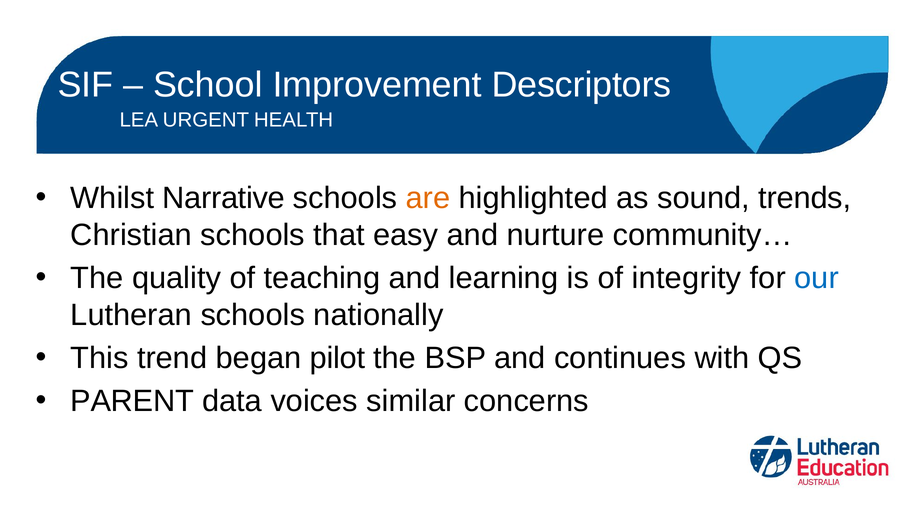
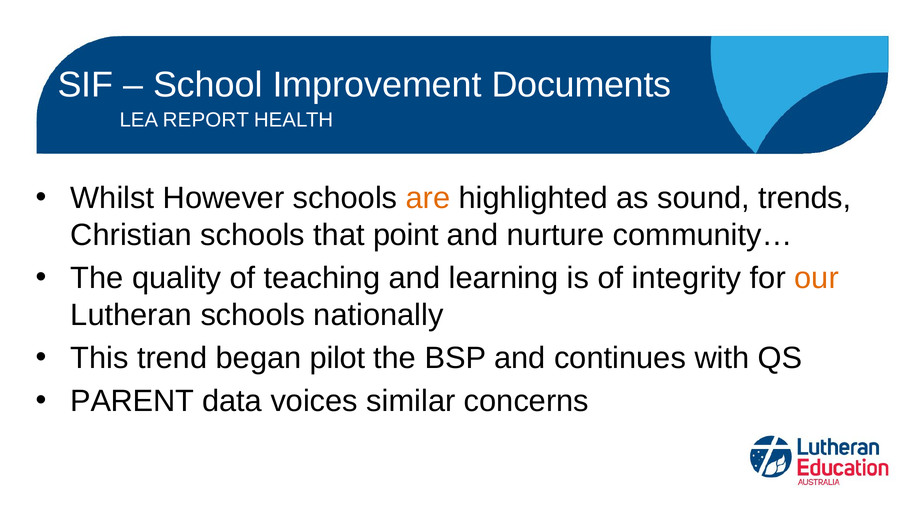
Descriptors: Descriptors -> Documents
URGENT: URGENT -> REPORT
Narrative: Narrative -> However
easy: easy -> point
our colour: blue -> orange
